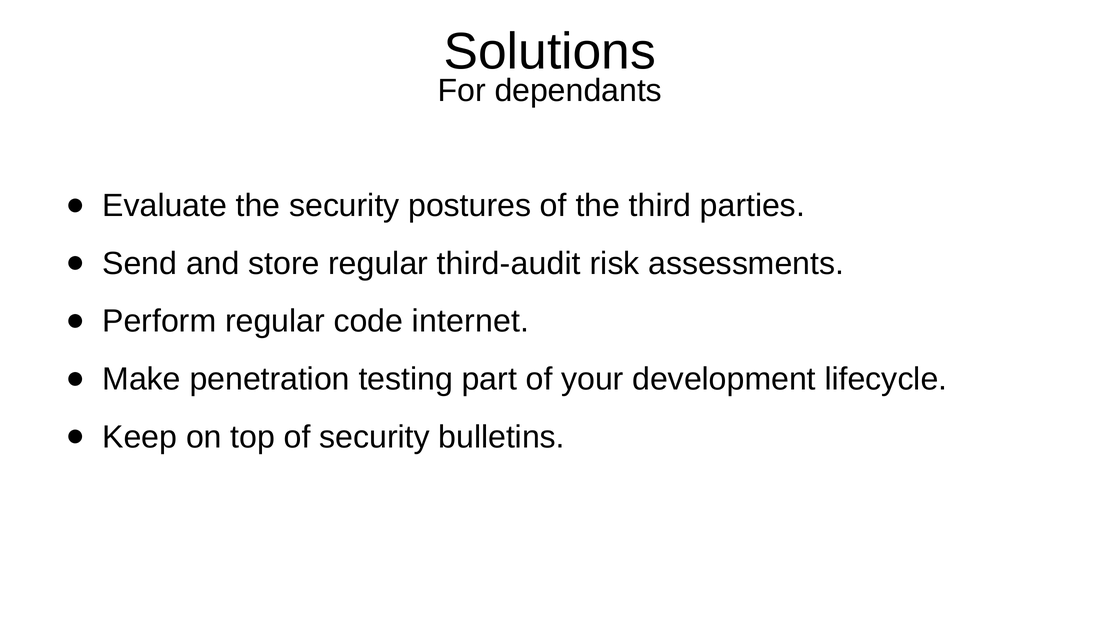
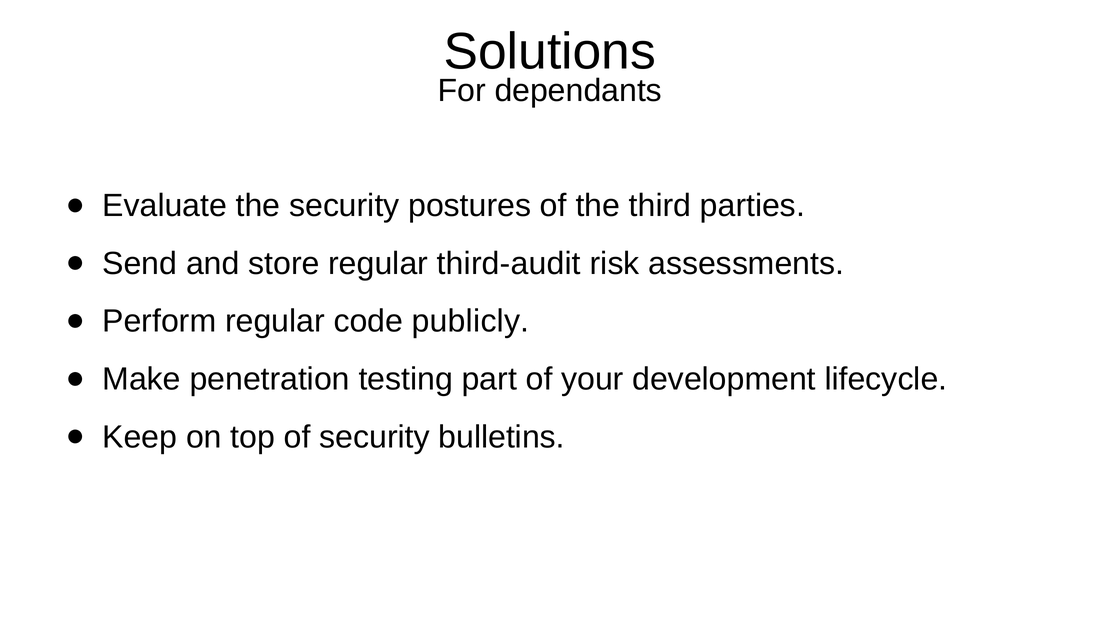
internet: internet -> publicly
